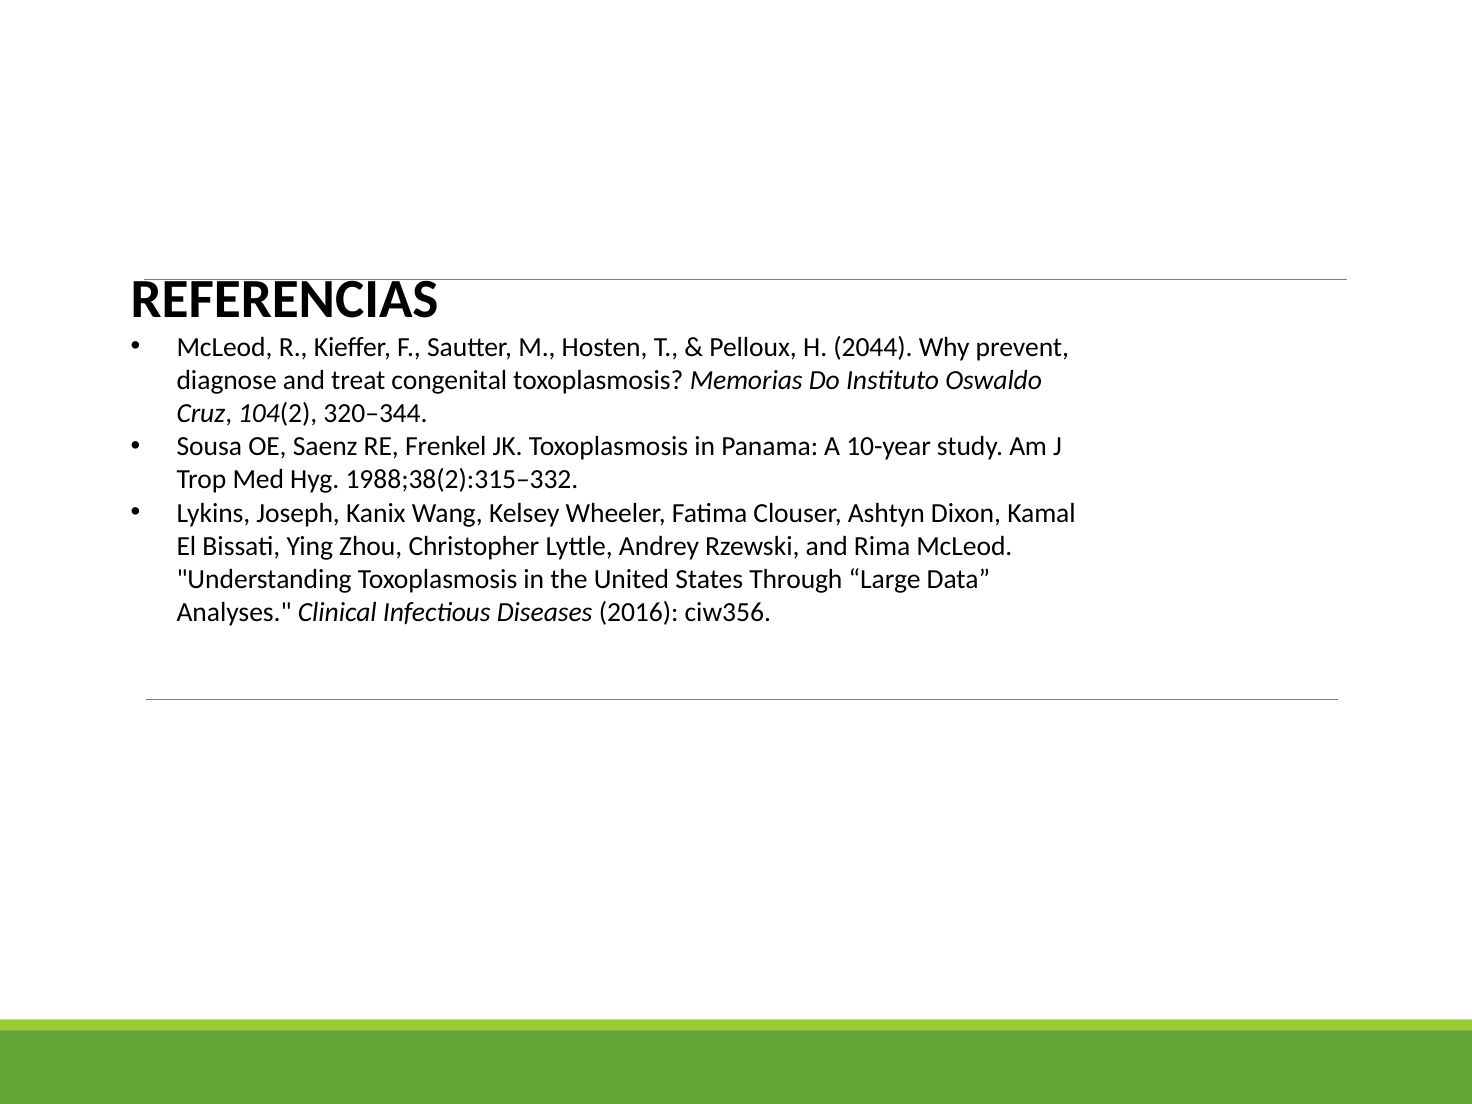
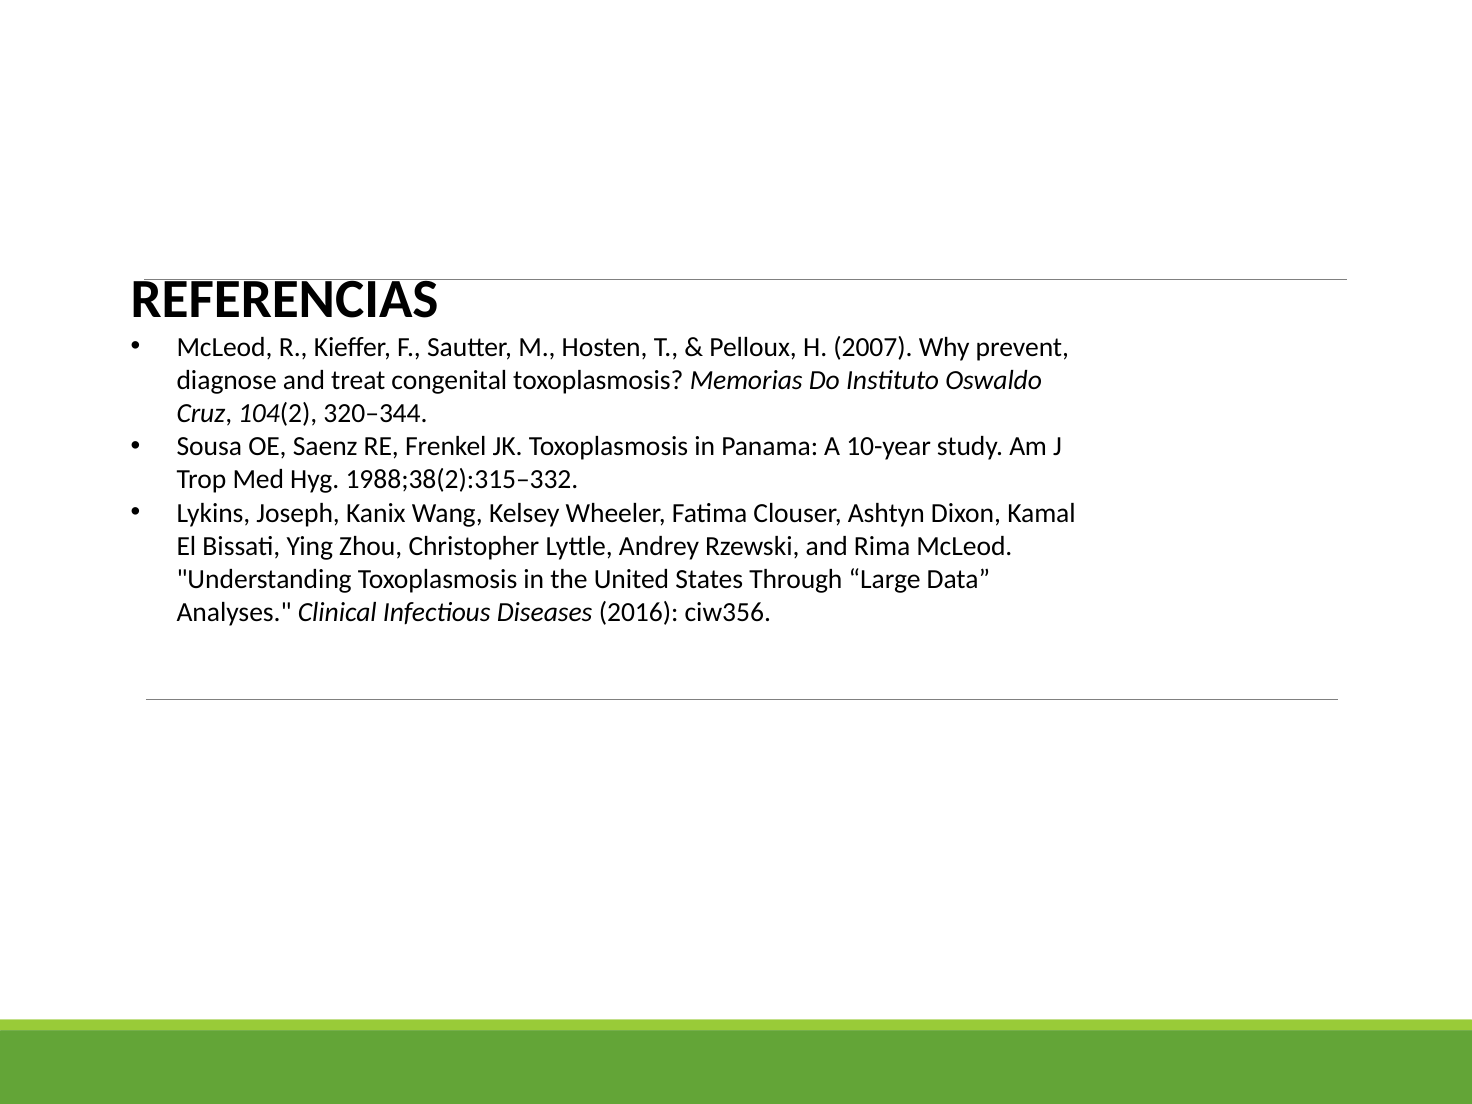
2044: 2044 -> 2007
